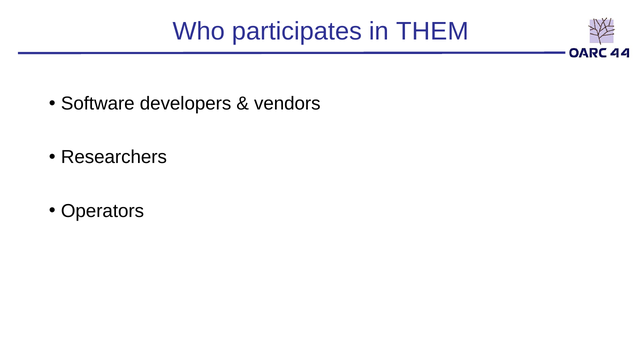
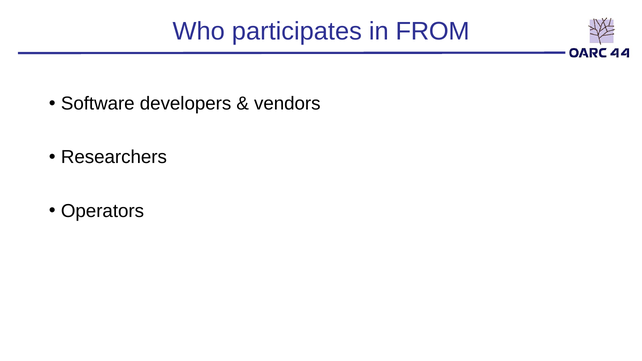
THEM: THEM -> FROM
